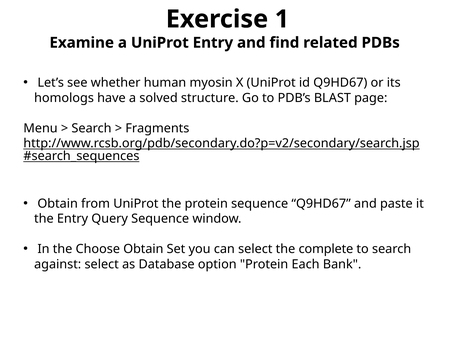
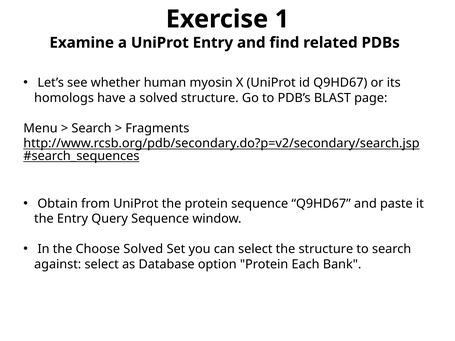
Choose Obtain: Obtain -> Solved
the complete: complete -> structure
